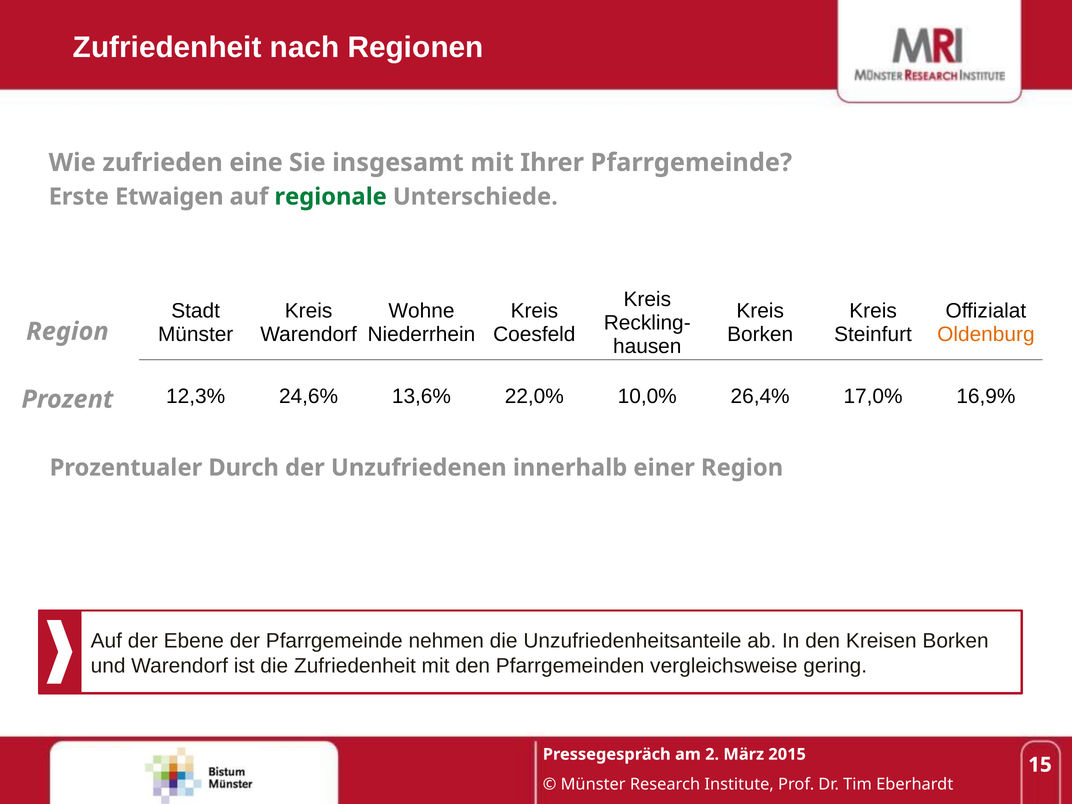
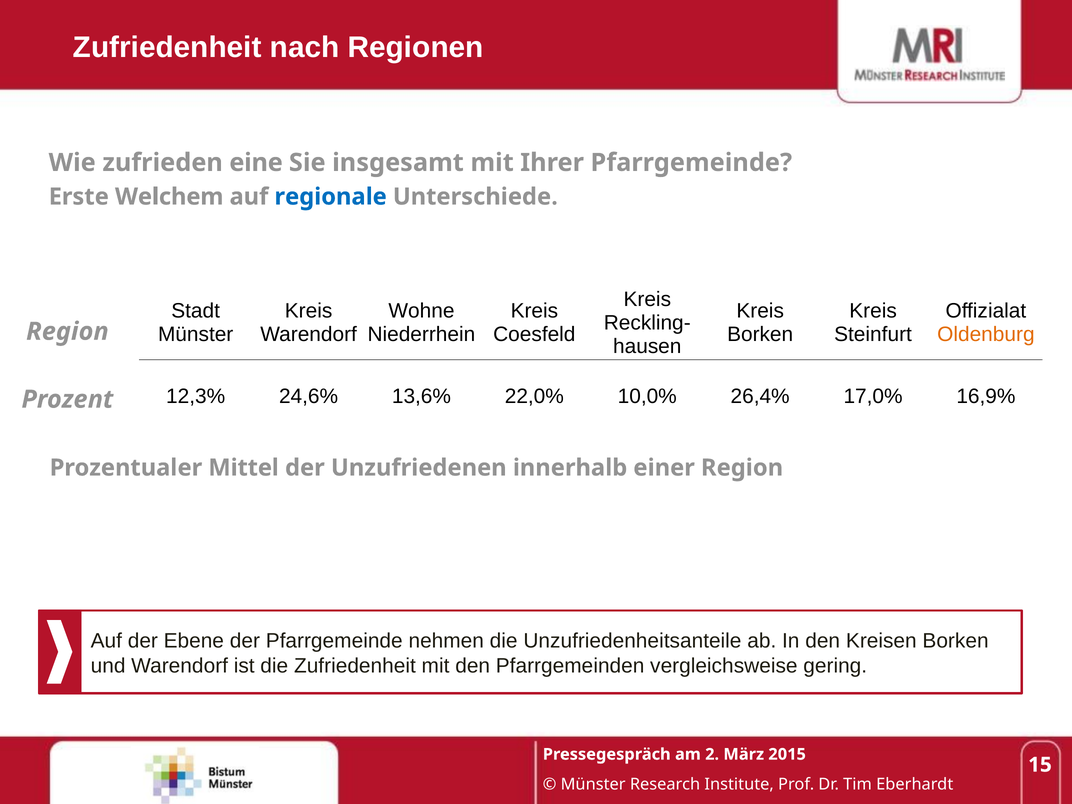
Etwaigen: Etwaigen -> Welchem
regionale colour: green -> blue
Durch: Durch -> Mittel
